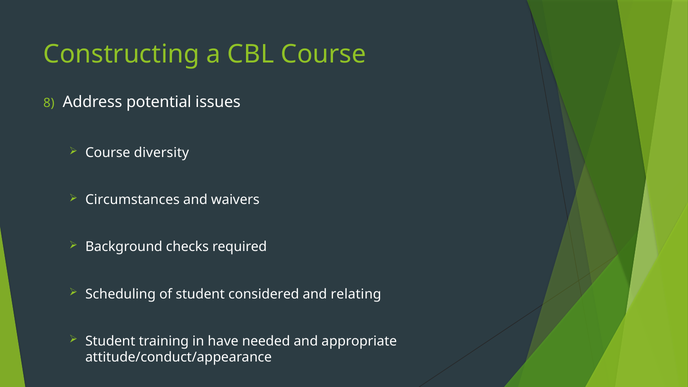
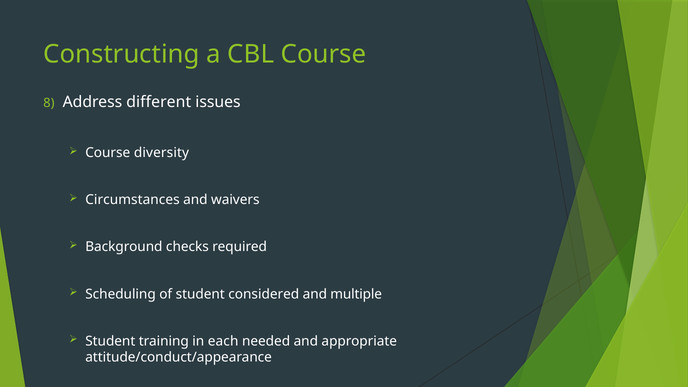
potential: potential -> different
relating: relating -> multiple
have: have -> each
